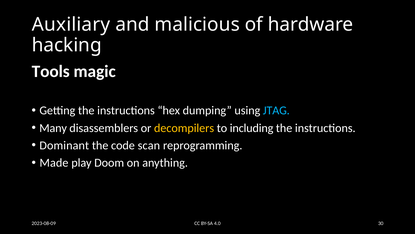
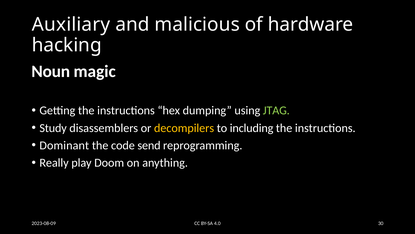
Tools: Tools -> Noun
JTAG colour: light blue -> light green
Many: Many -> Study
scan: scan -> send
Made: Made -> Really
